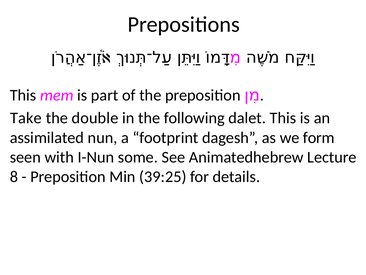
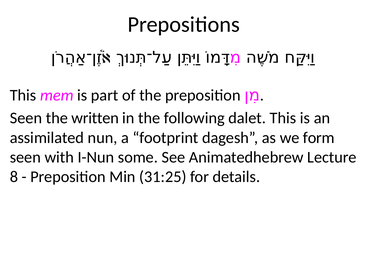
Take at (26, 118): Take -> Seen
double: double -> written
39:25: 39:25 -> 31:25
